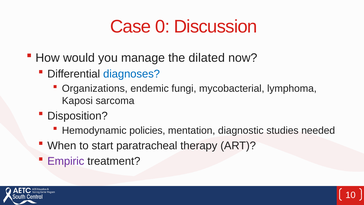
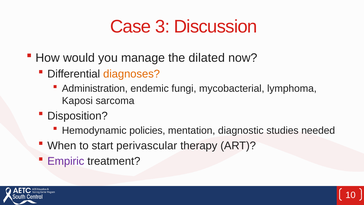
0: 0 -> 3
diagnoses colour: blue -> orange
Organizations: Organizations -> Administration
paratracheal: paratracheal -> perivascular
